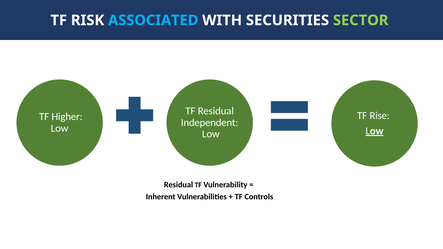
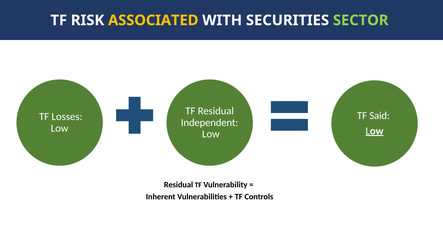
ASSOCIATED colour: light blue -> yellow
Rise: Rise -> Said
Higher: Higher -> Losses
